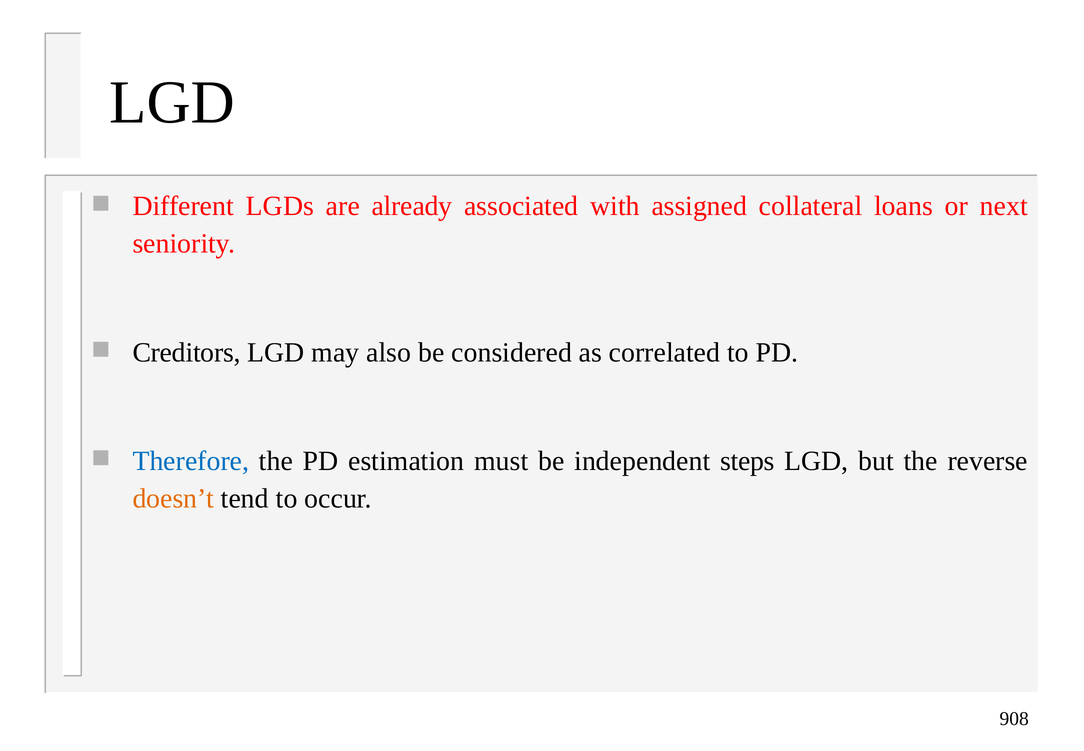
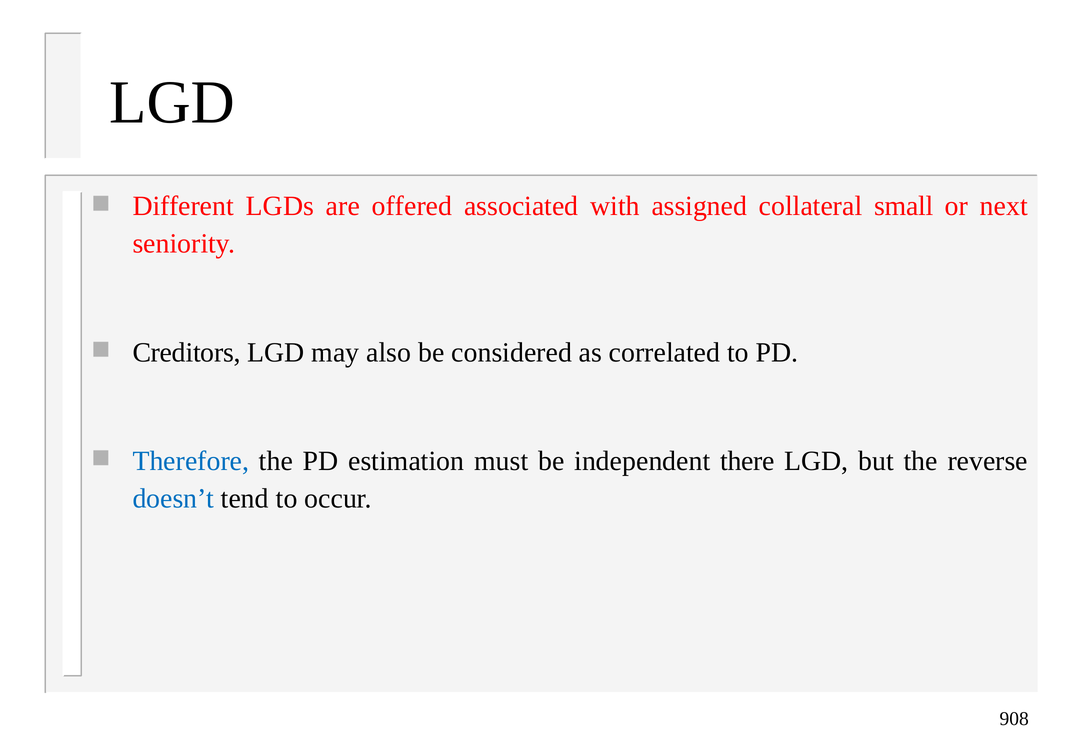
already: already -> offered
loans: loans -> small
steps: steps -> there
doesn’t colour: orange -> blue
